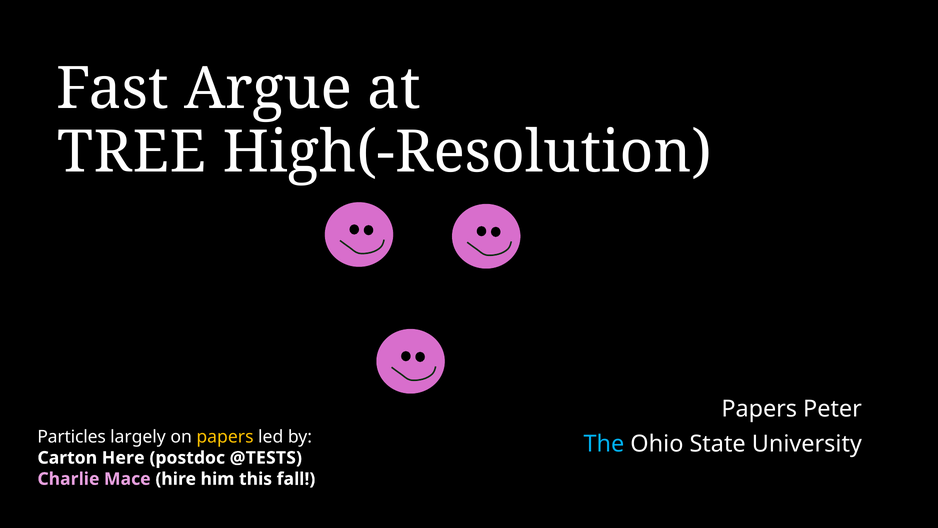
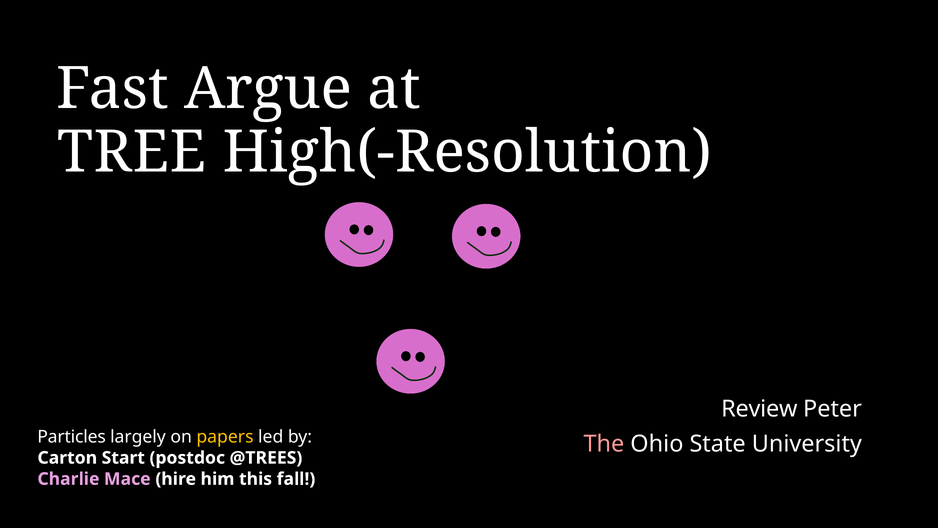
Papers at (759, 409): Papers -> Review
The colour: light blue -> pink
Here: Here -> Start
@TESTS: @TESTS -> @TREES
